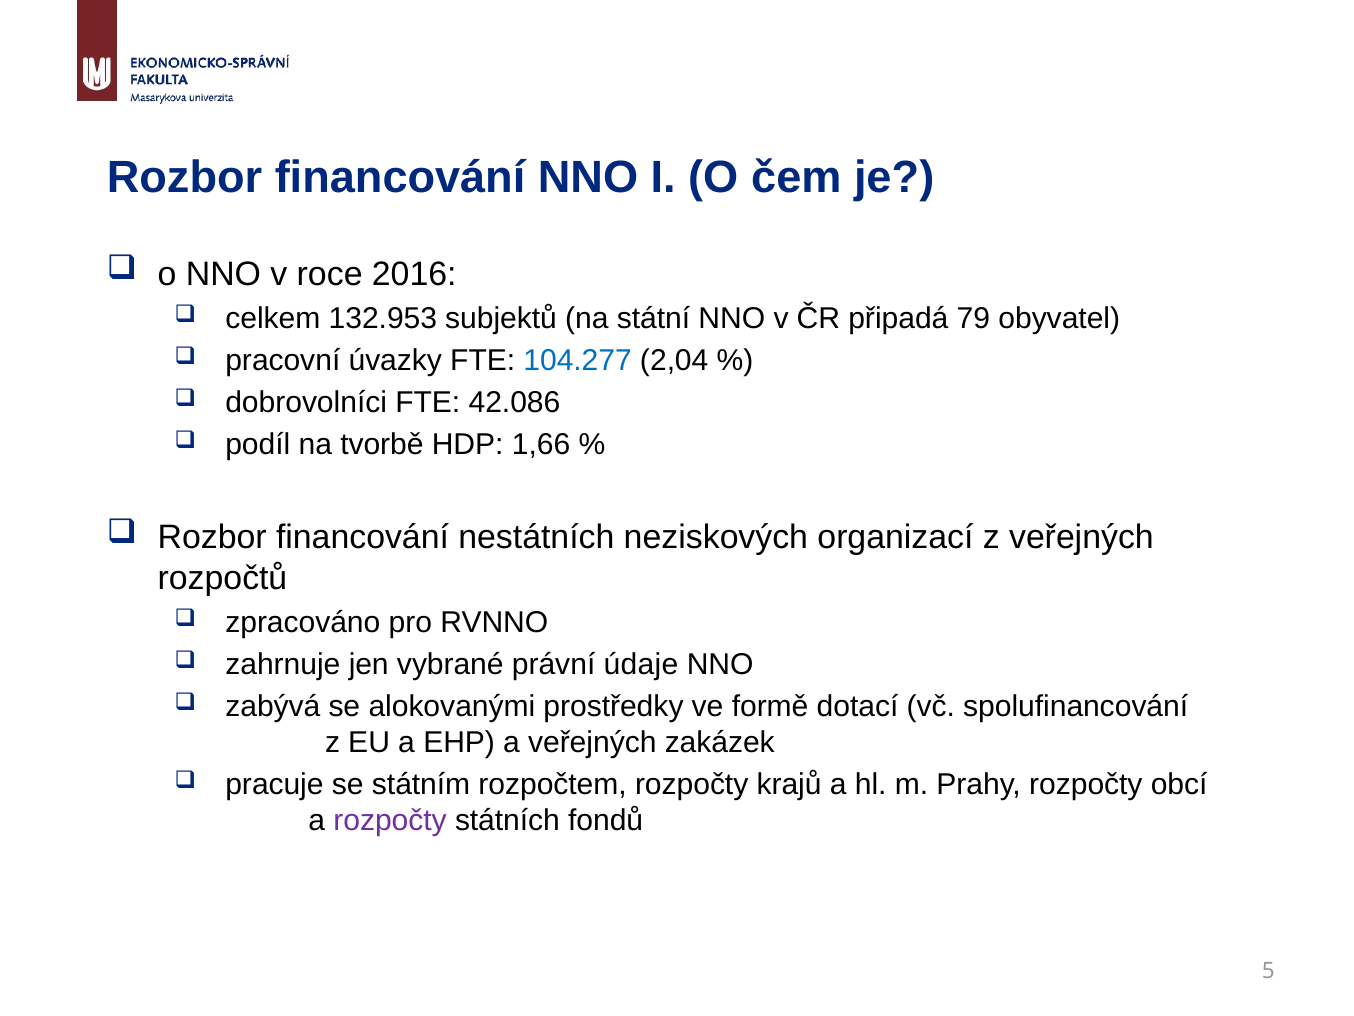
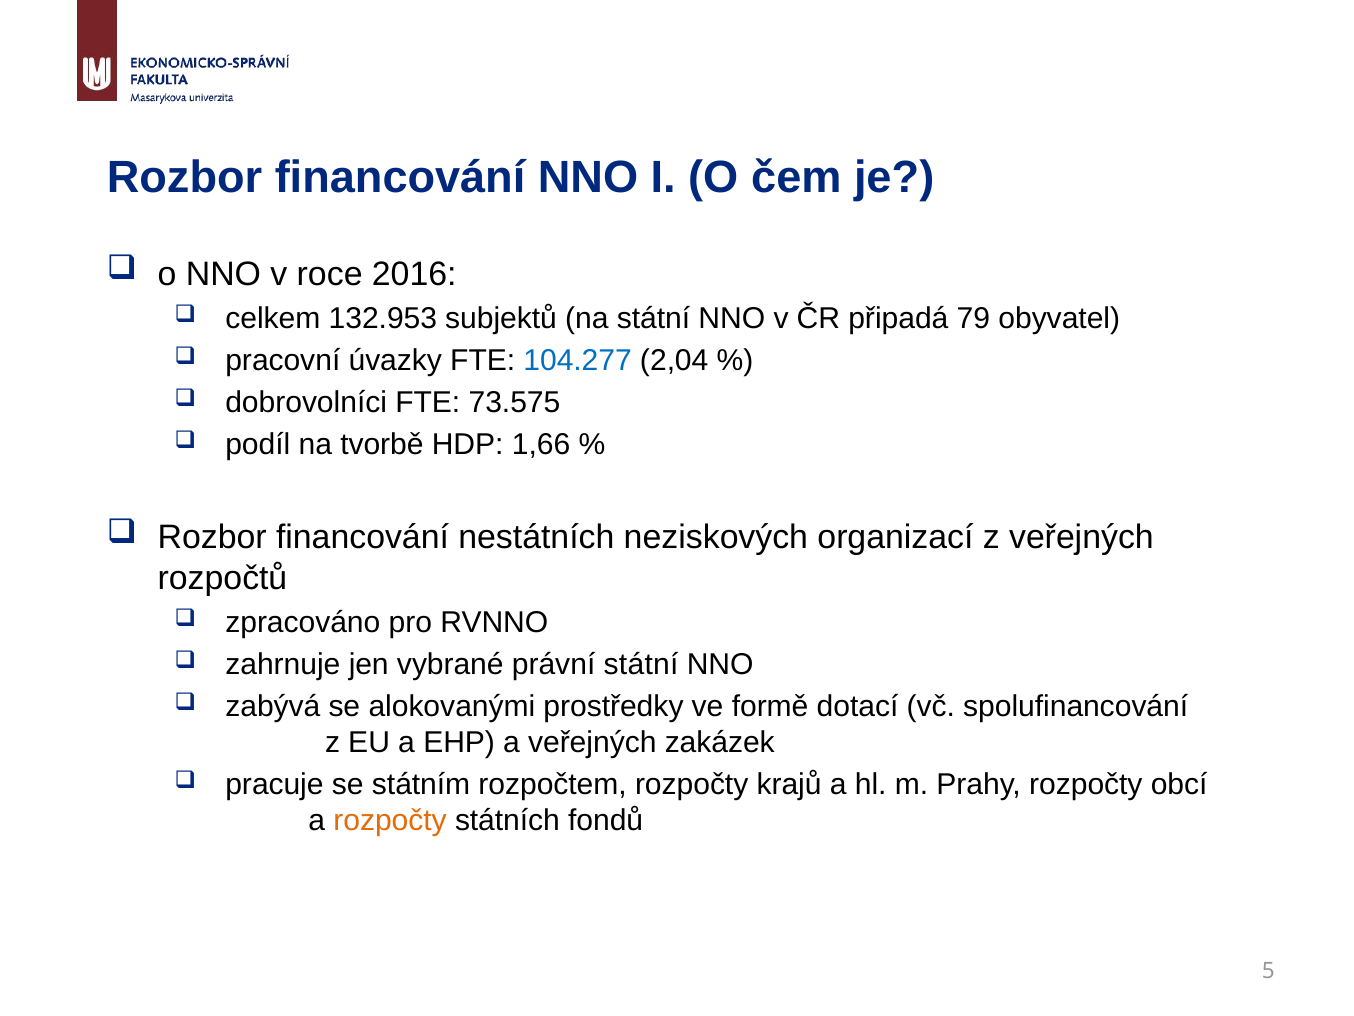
42.086: 42.086 -> 73.575
právní údaje: údaje -> státní
rozpočty at (390, 821) colour: purple -> orange
